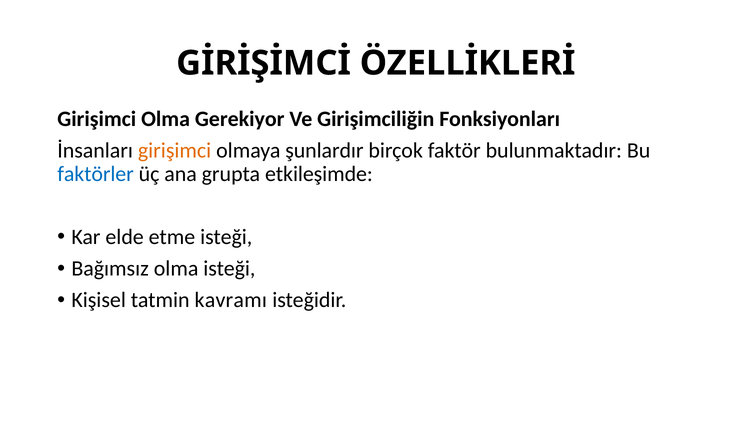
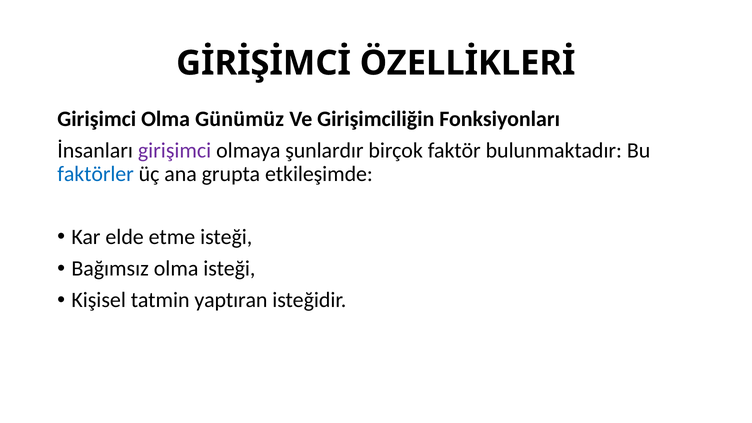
Gerekiyor: Gerekiyor -> Günümüz
girişimci at (175, 150) colour: orange -> purple
kavramı: kavramı -> yaptıran
